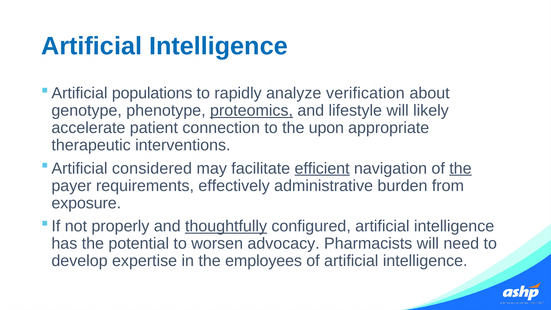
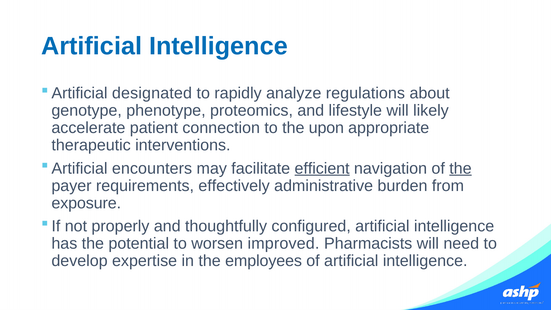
populations: populations -> designated
verification: verification -> regulations
proteomics underline: present -> none
considered: considered -> encounters
thoughtfully underline: present -> none
advocacy: advocacy -> improved
